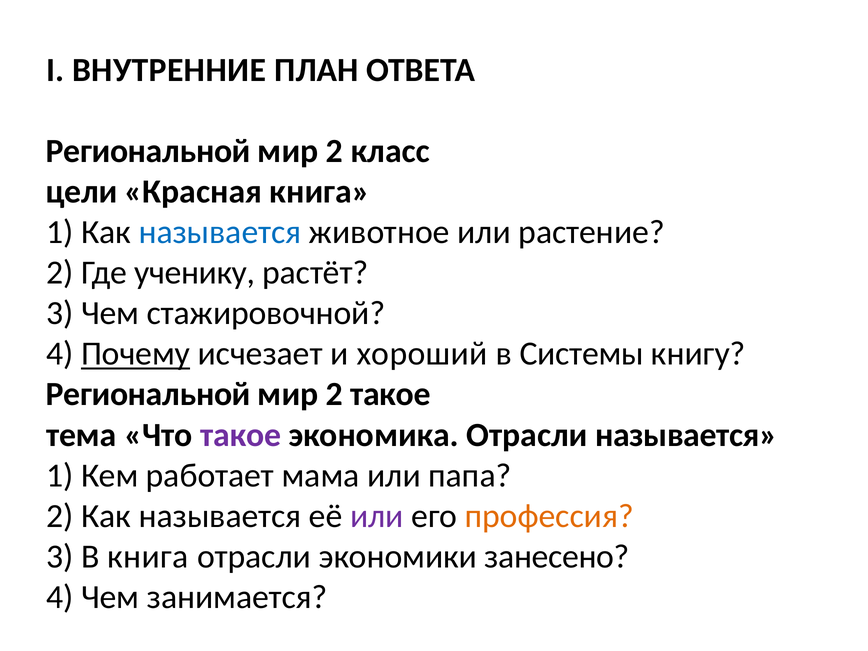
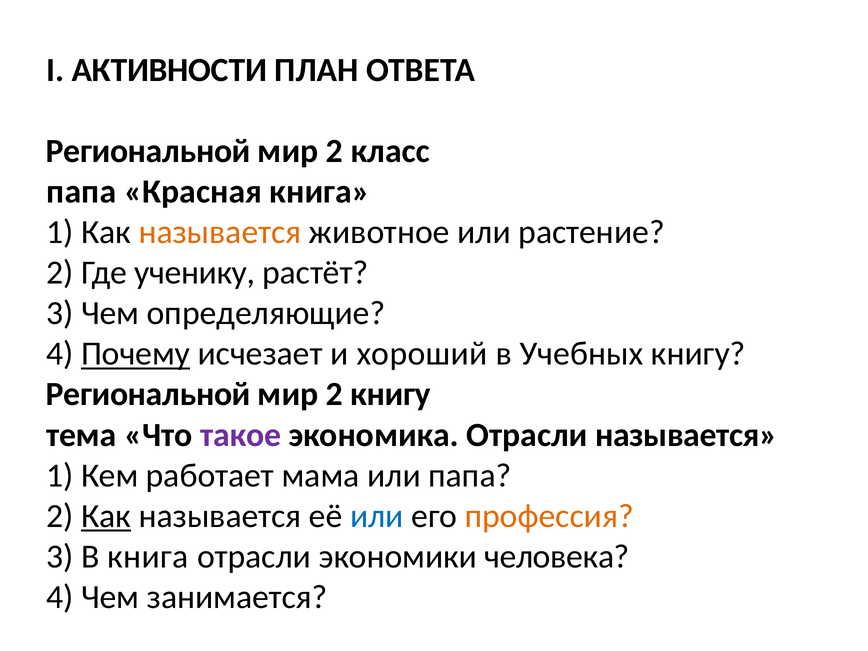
ВНУТРЕННИЕ: ВНУТРЕННИЕ -> АКТИВНОСТИ
цели at (82, 192): цели -> папа
называется at (220, 232) colour: blue -> orange
стажировочной: стажировочной -> определяющие
Системы: Системы -> Учебных
2 такое: такое -> книгу
Как at (106, 516) underline: none -> present
или at (377, 516) colour: purple -> blue
занесено: занесено -> человека
